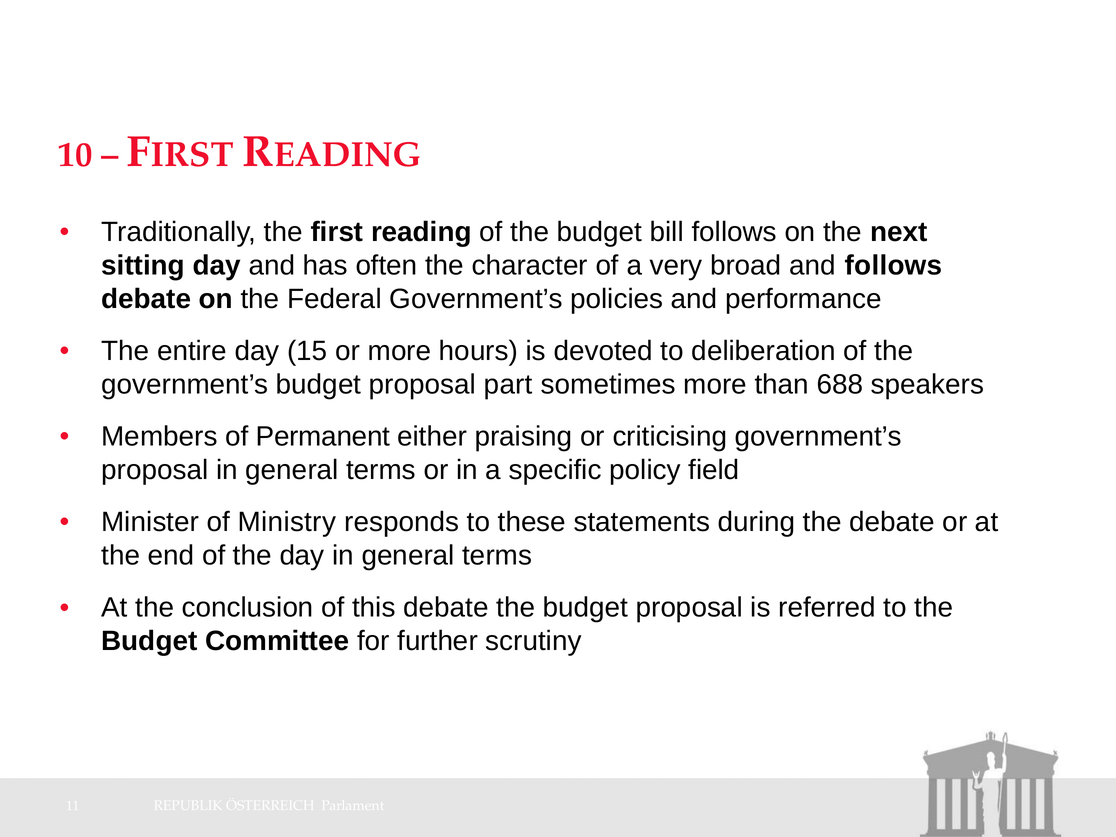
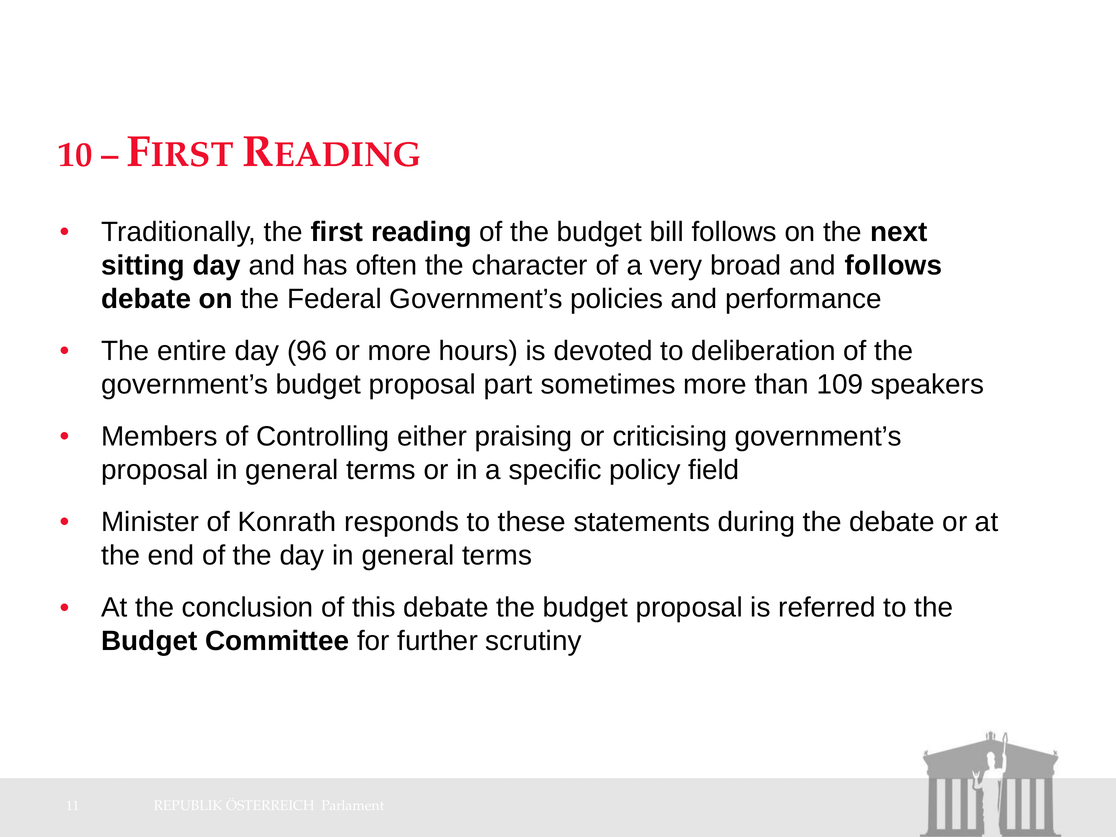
15: 15 -> 96
688: 688 -> 109
Permanent: Permanent -> Controlling
Ministry: Ministry -> Konrath
